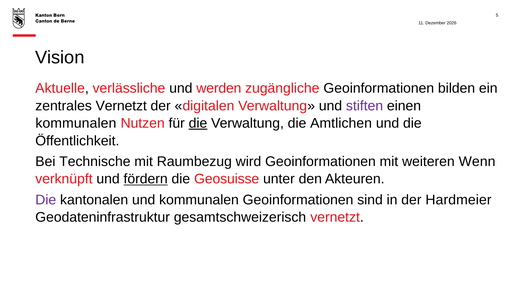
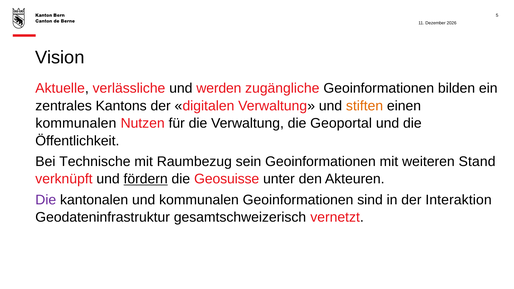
zentrales Vernetzt: Vernetzt -> Kantons
stiften colour: purple -> orange
die at (198, 123) underline: present -> none
Amtlichen: Amtlichen -> Geoportal
wird: wird -> sein
Wenn: Wenn -> Stand
Hardmeier: Hardmeier -> Interaktion
